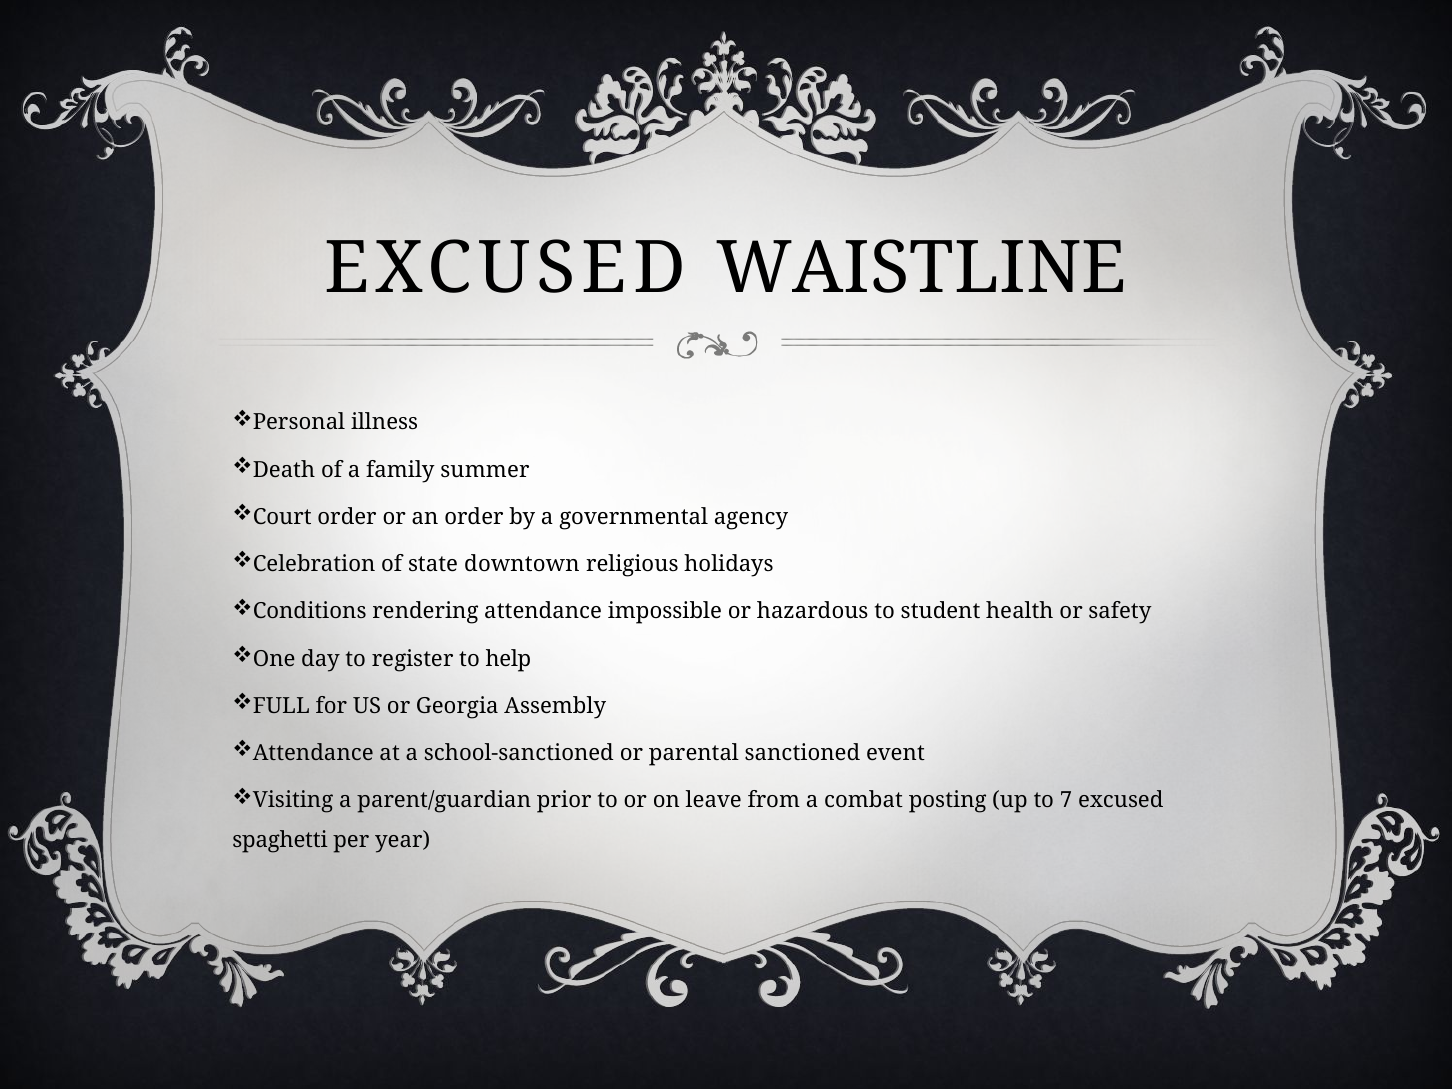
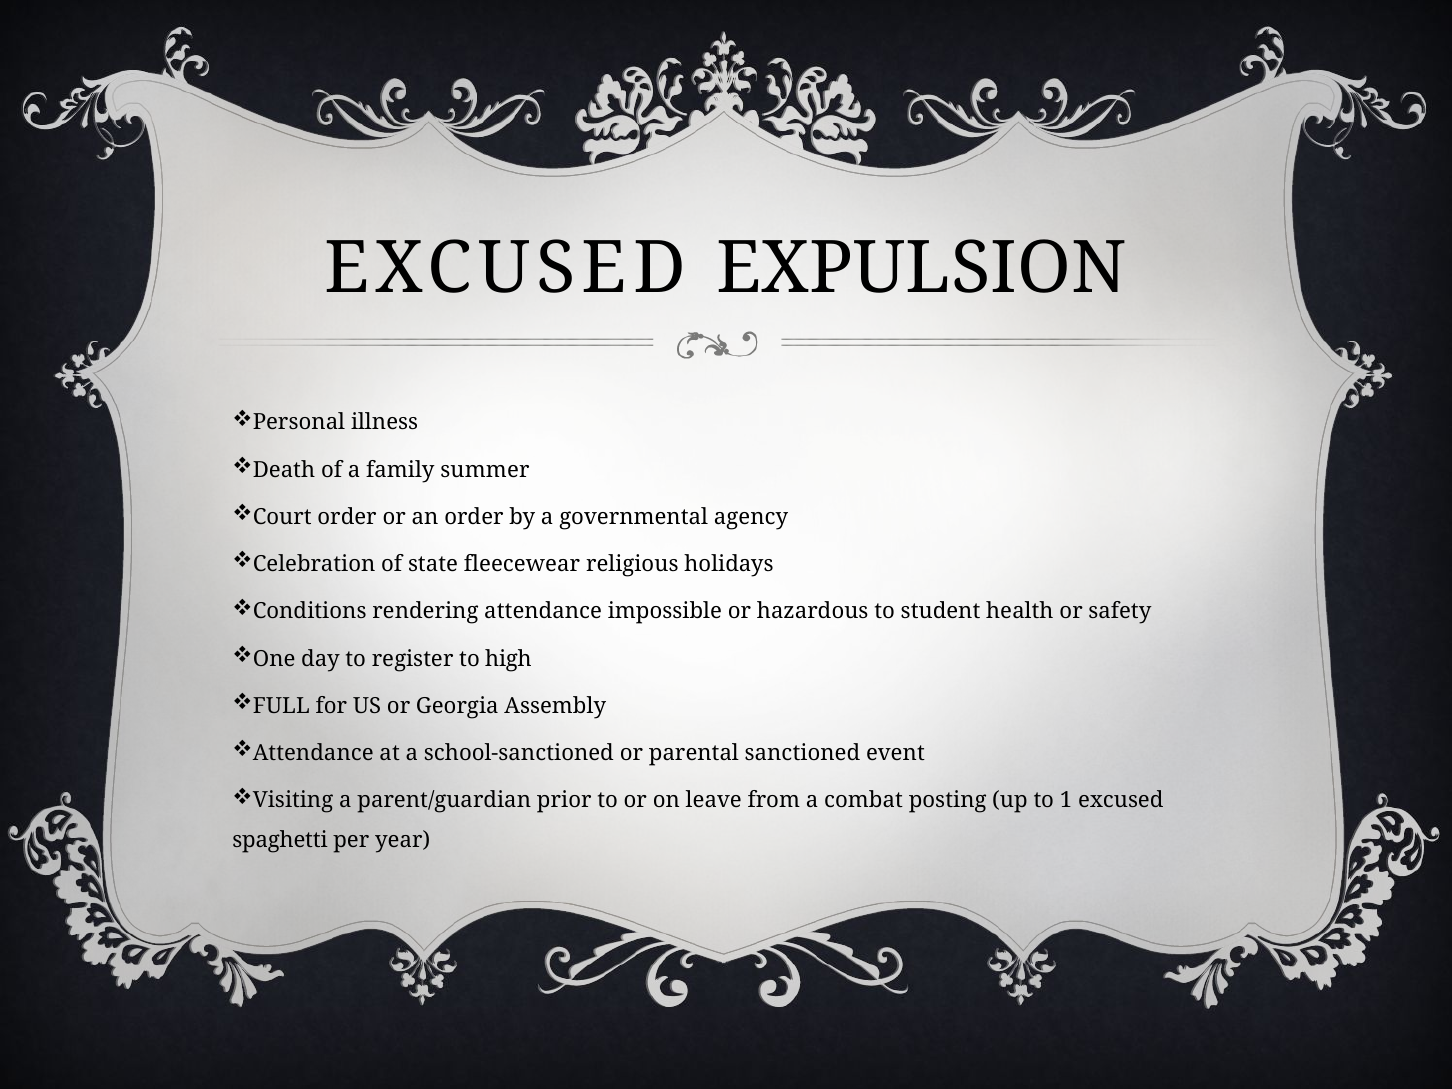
WAISTLINE: WAISTLINE -> EXPULSION
downtown: downtown -> fleecewear
help: help -> high
7: 7 -> 1
